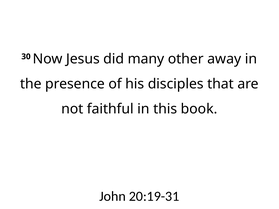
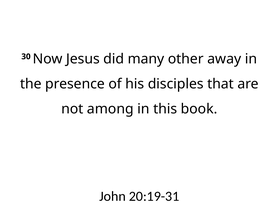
faithful: faithful -> among
